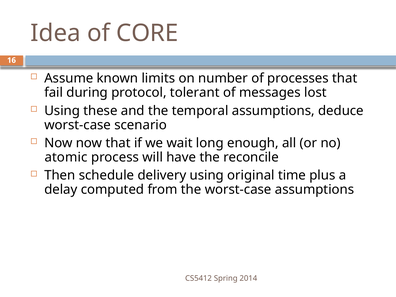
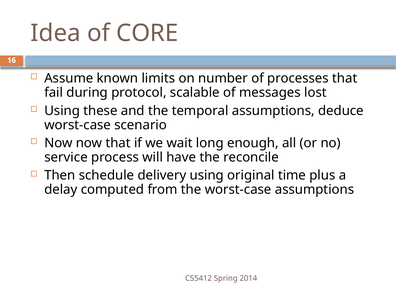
tolerant: tolerant -> scalable
atomic: atomic -> service
